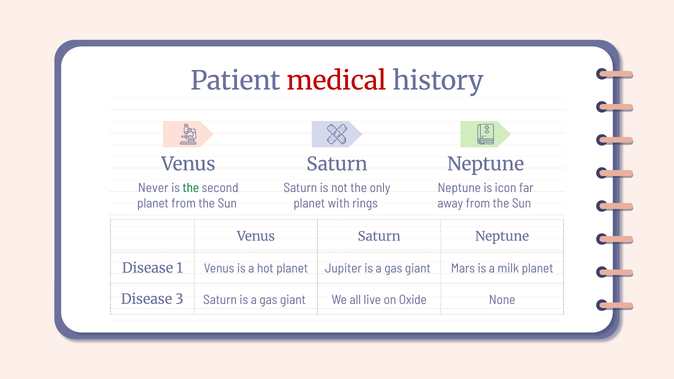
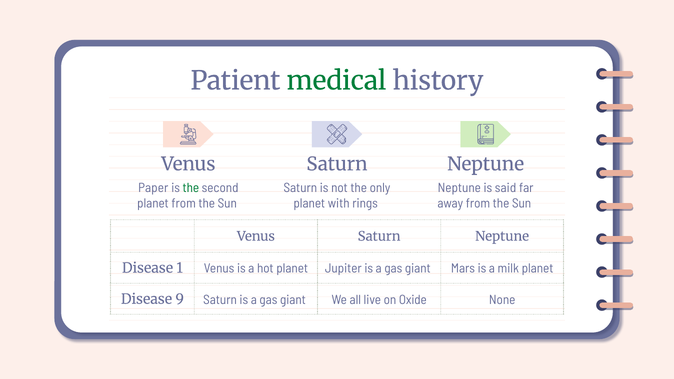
medical colour: red -> green
Never: Never -> Paper
icon: icon -> said
3: 3 -> 9
